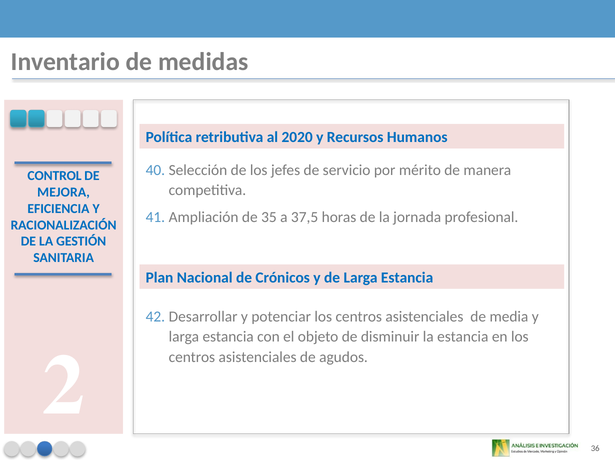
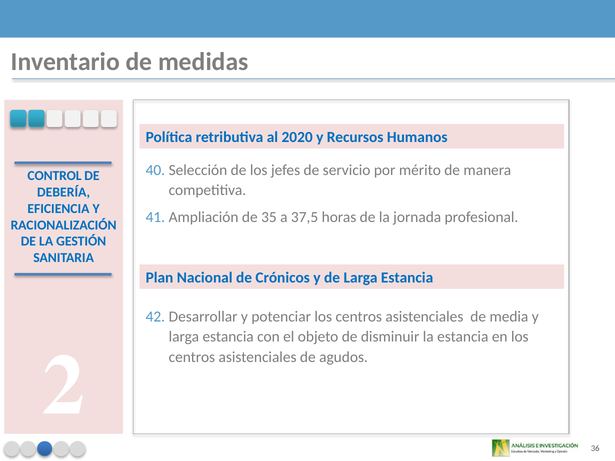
MEJORA: MEJORA -> DEBERÍA
